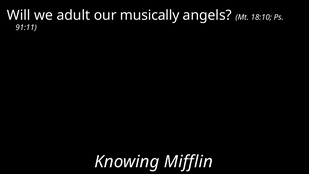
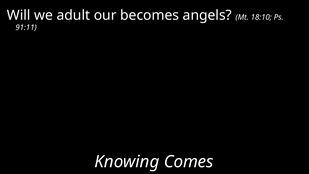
musically: musically -> becomes
Mifflin: Mifflin -> Comes
